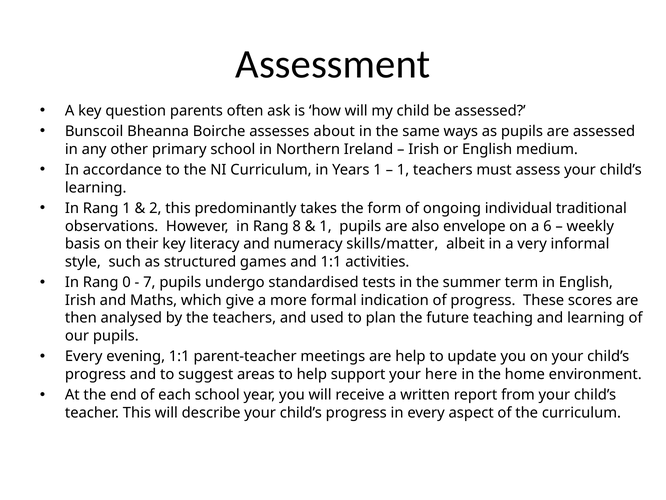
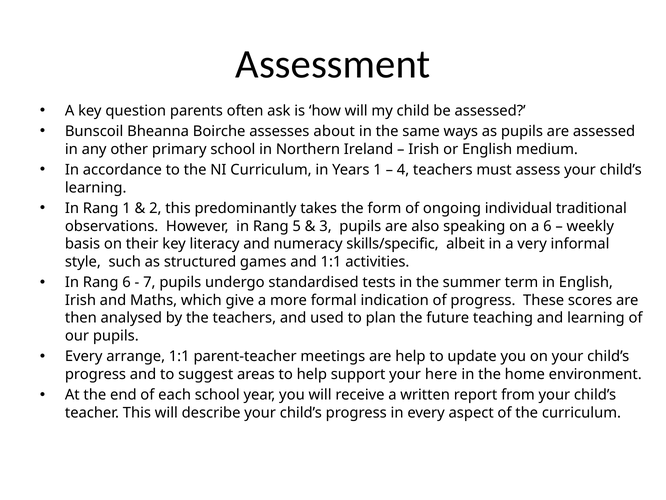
1 at (403, 170): 1 -> 4
8: 8 -> 5
1 at (326, 226): 1 -> 3
envelope: envelope -> speaking
skills/matter: skills/matter -> skills/specific
Rang 0: 0 -> 6
evening: evening -> arrange
